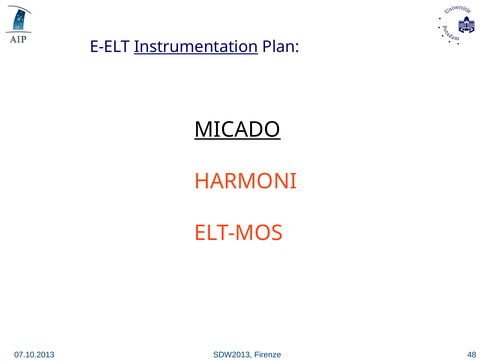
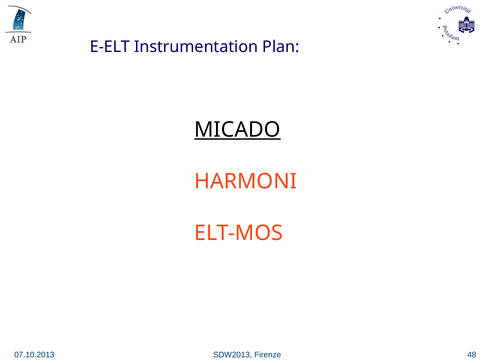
Instrumentation underline: present -> none
